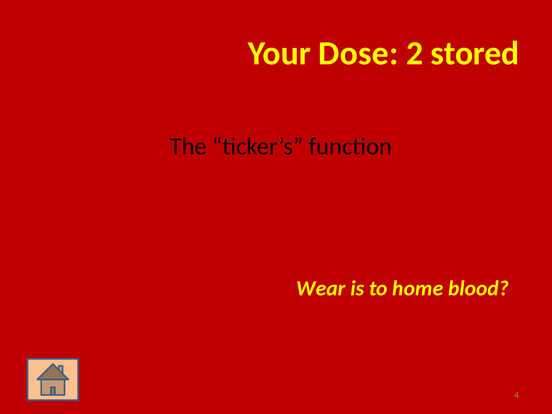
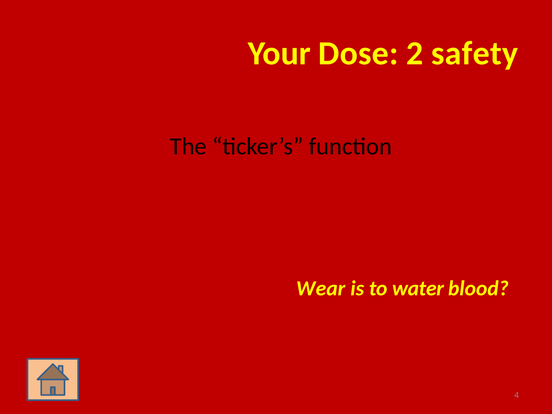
stored: stored -> safety
home: home -> water
